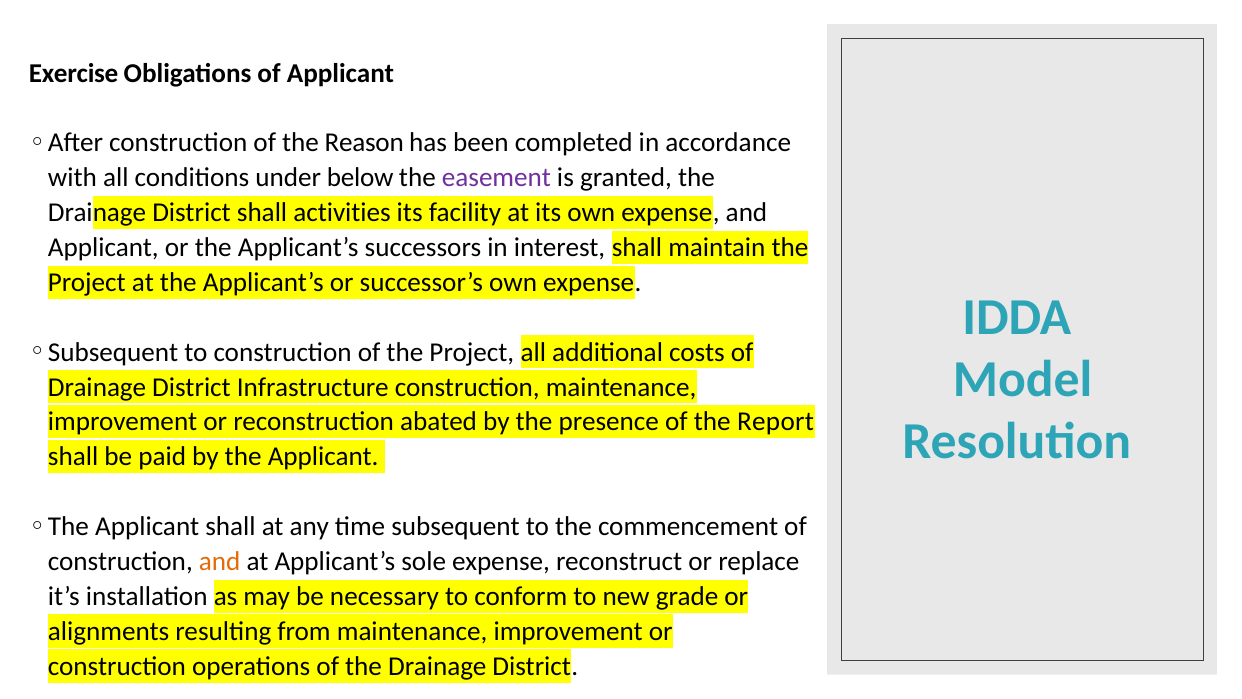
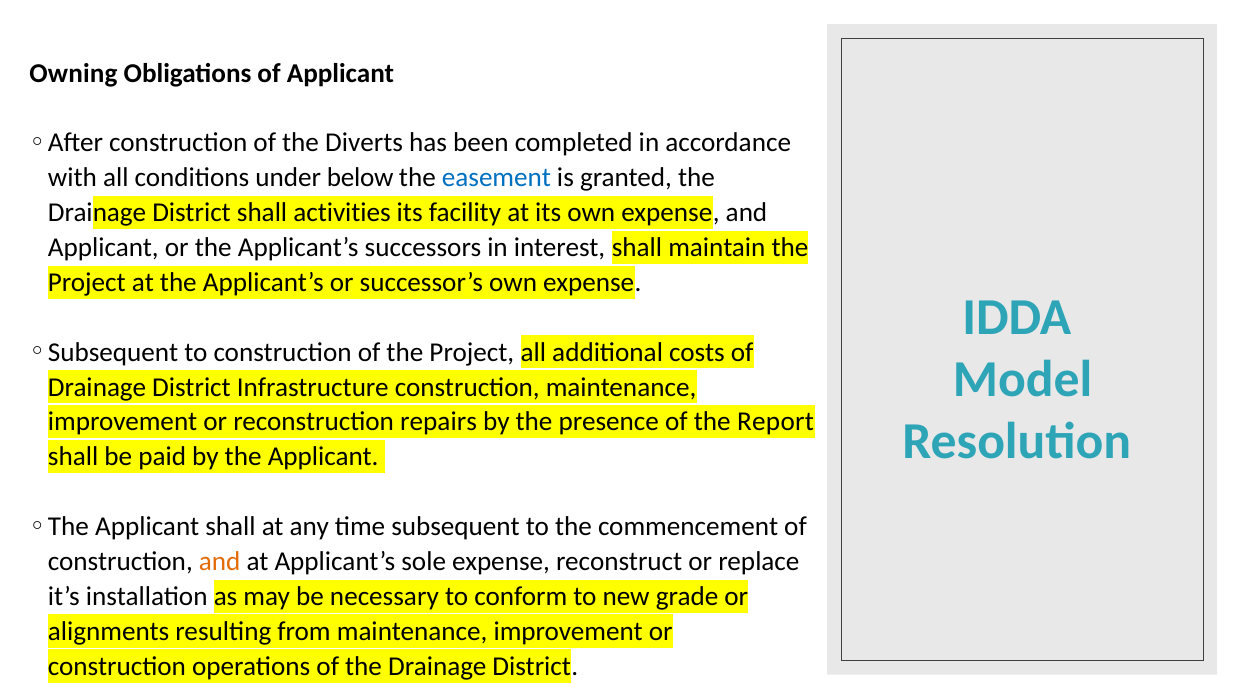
Exercise: Exercise -> Owning
Reason: Reason -> Diverts
easement colour: purple -> blue
abated: abated -> repairs
